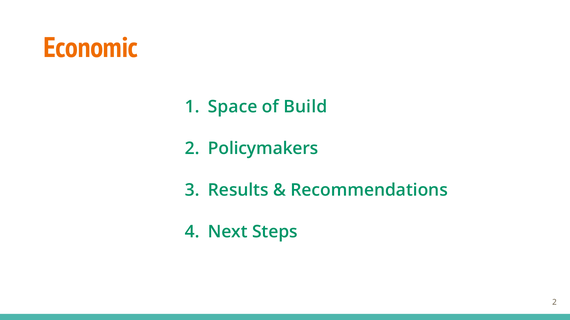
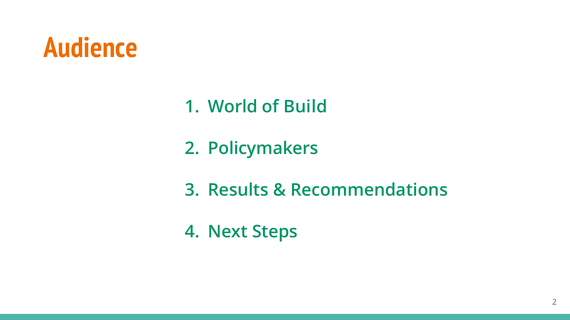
Economic: Economic -> Audience
Space: Space -> World
